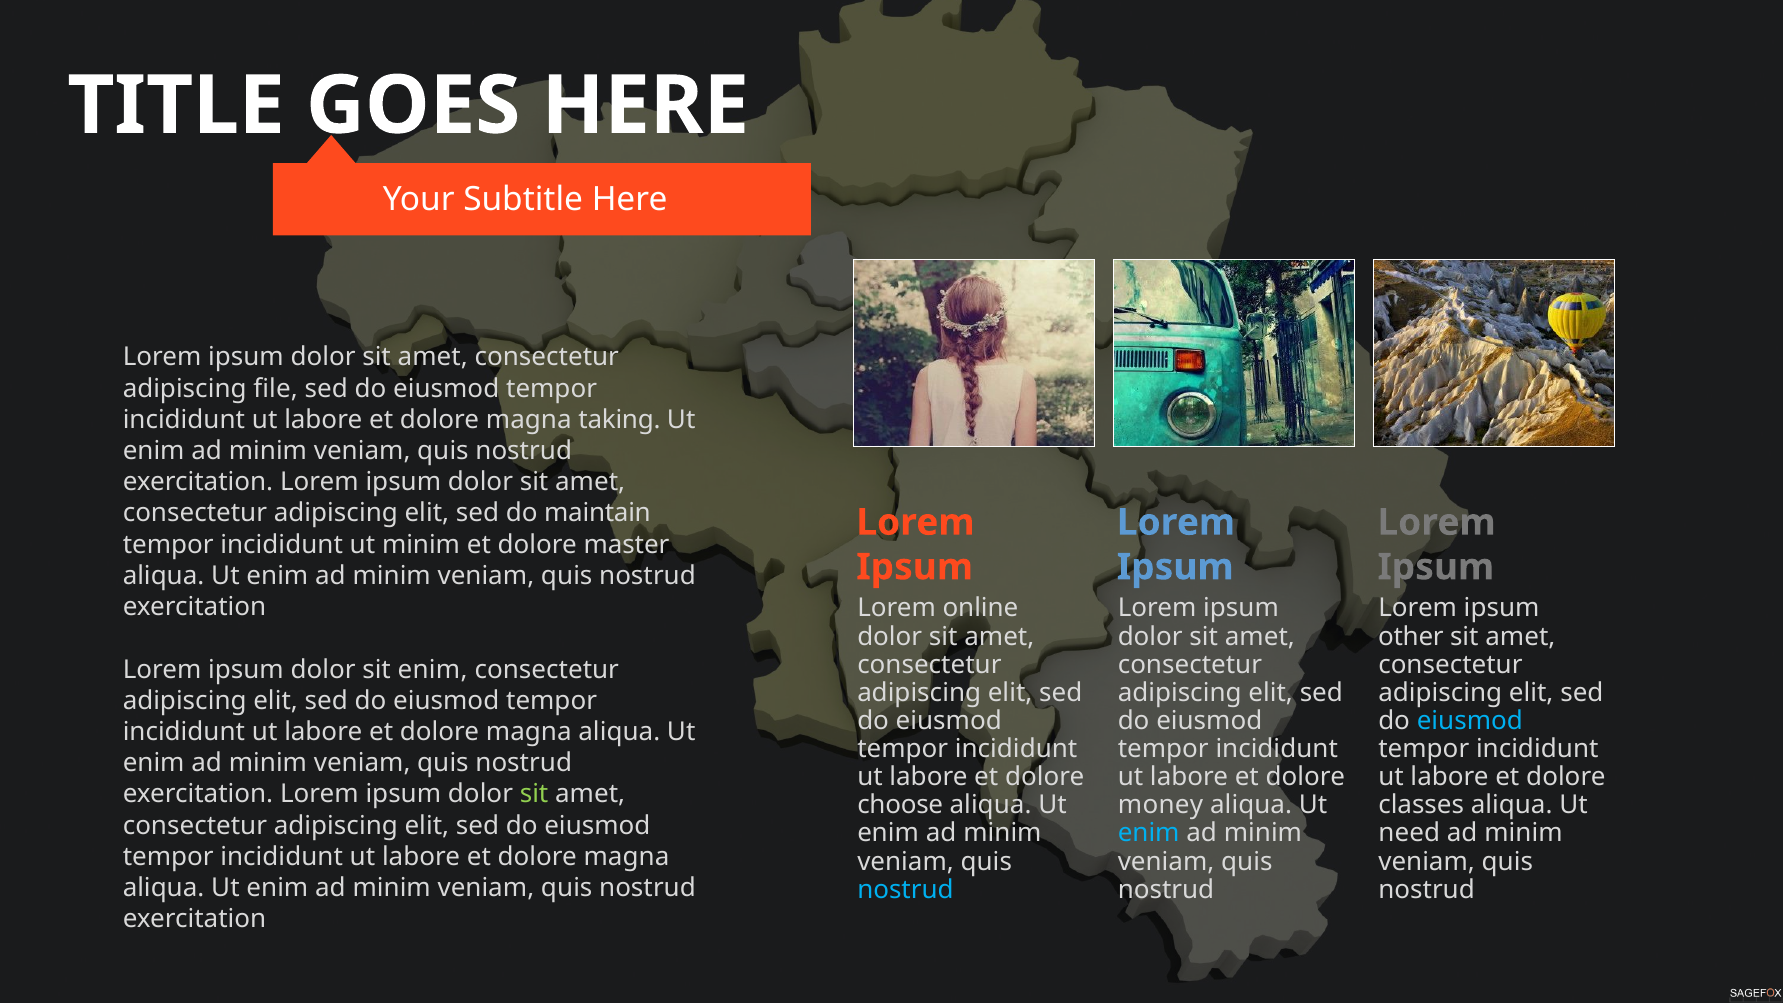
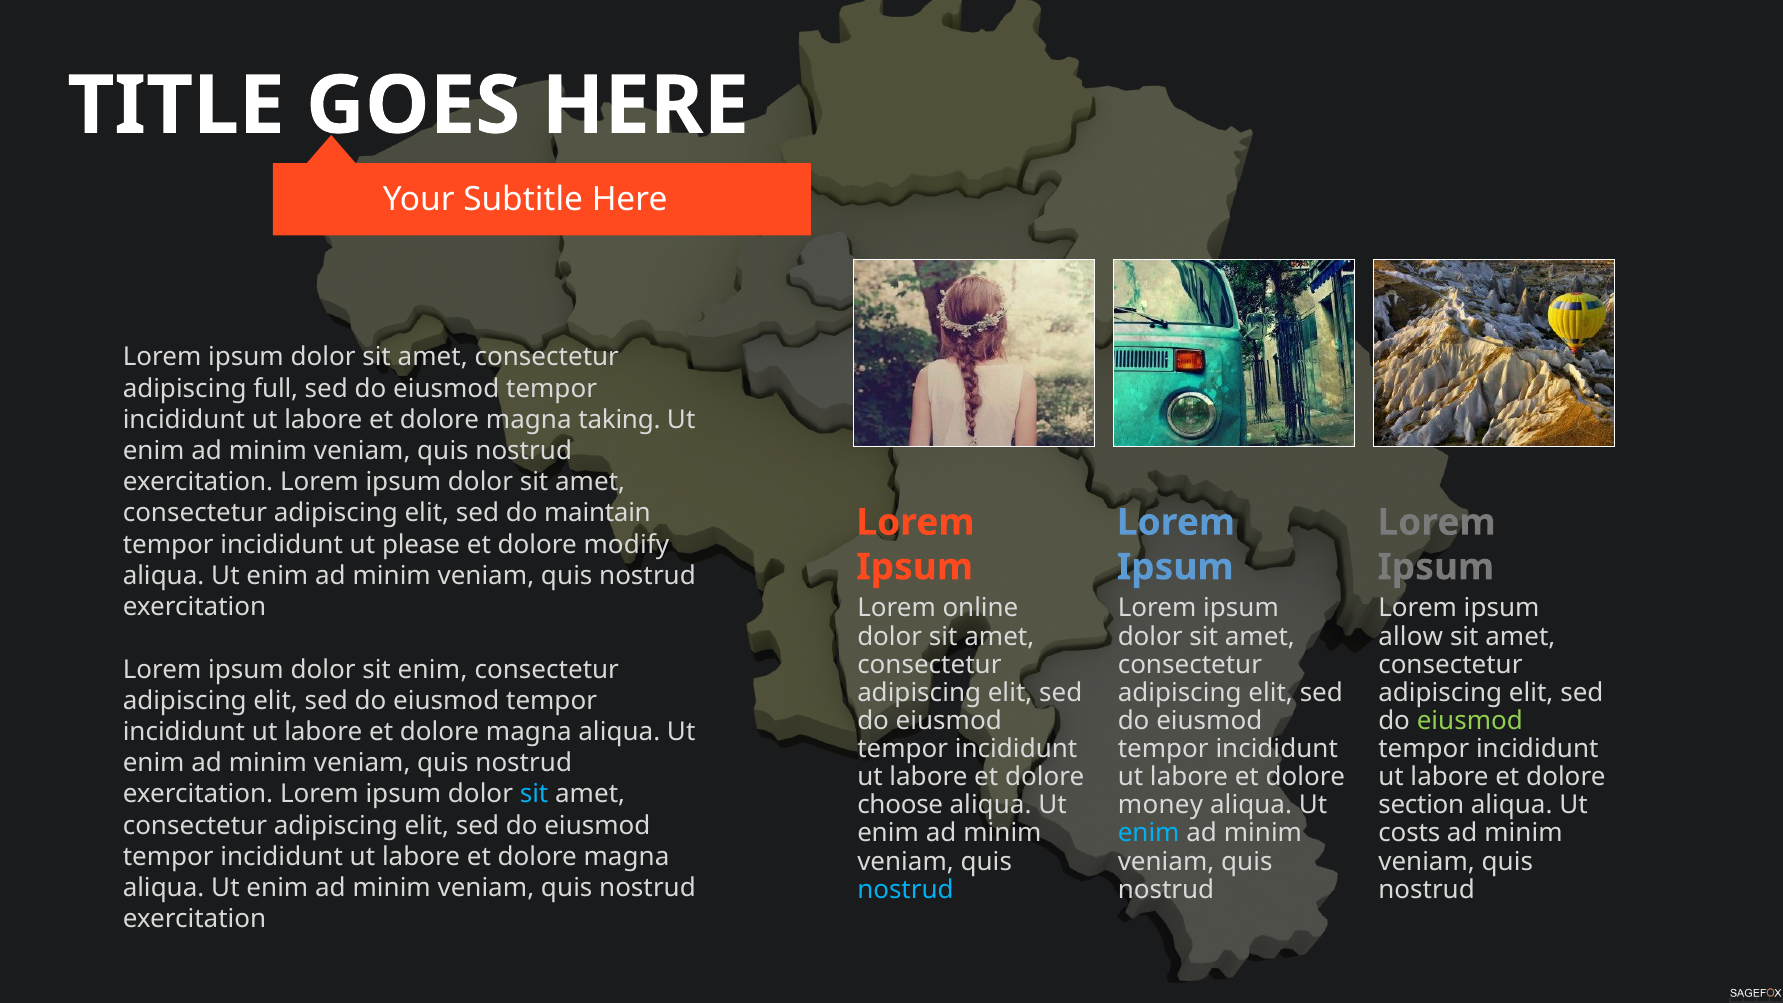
file: file -> full
ut minim: minim -> please
master: master -> modify
other: other -> allow
eiusmod at (1470, 721) colour: light blue -> light green
sit at (534, 794) colour: light green -> light blue
classes: classes -> section
need: need -> costs
